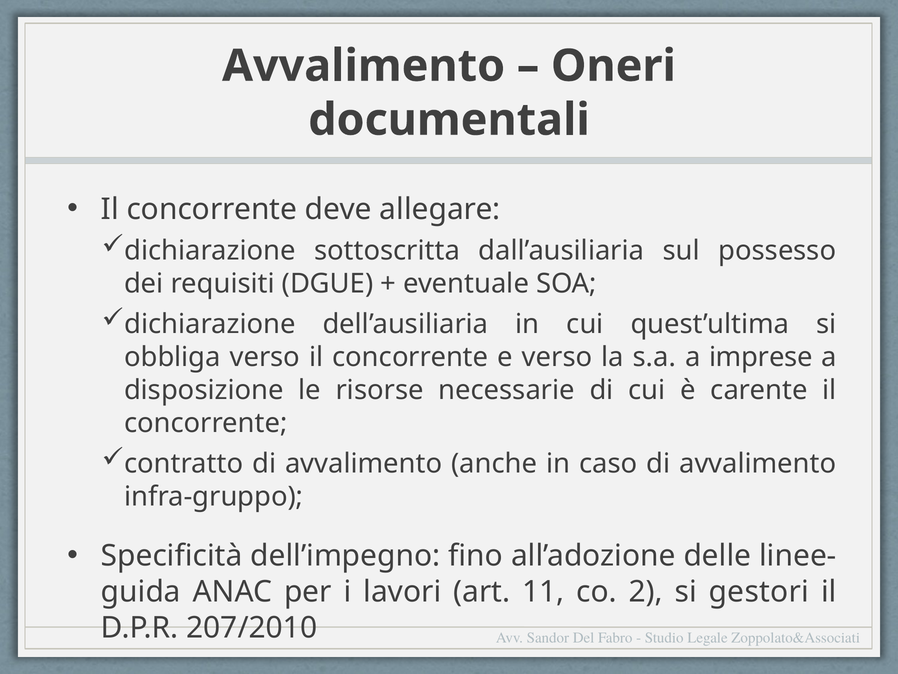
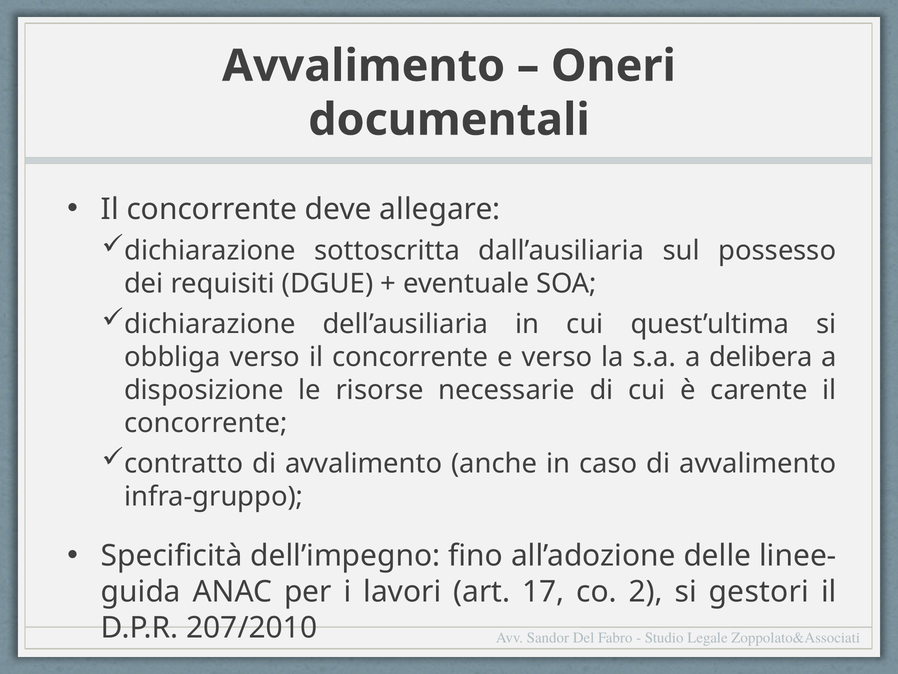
imprese: imprese -> delibera
11: 11 -> 17
